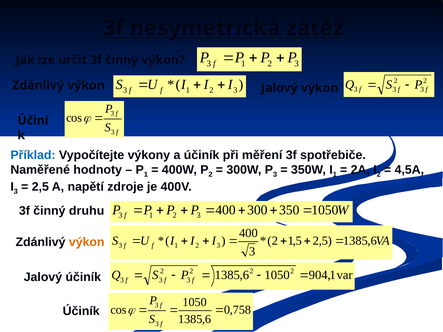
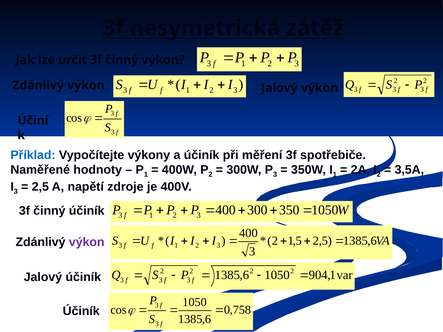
4,5A: 4,5A -> 3,5A
činný druhu: druhu -> účiník
výkon at (87, 242) colour: orange -> purple
